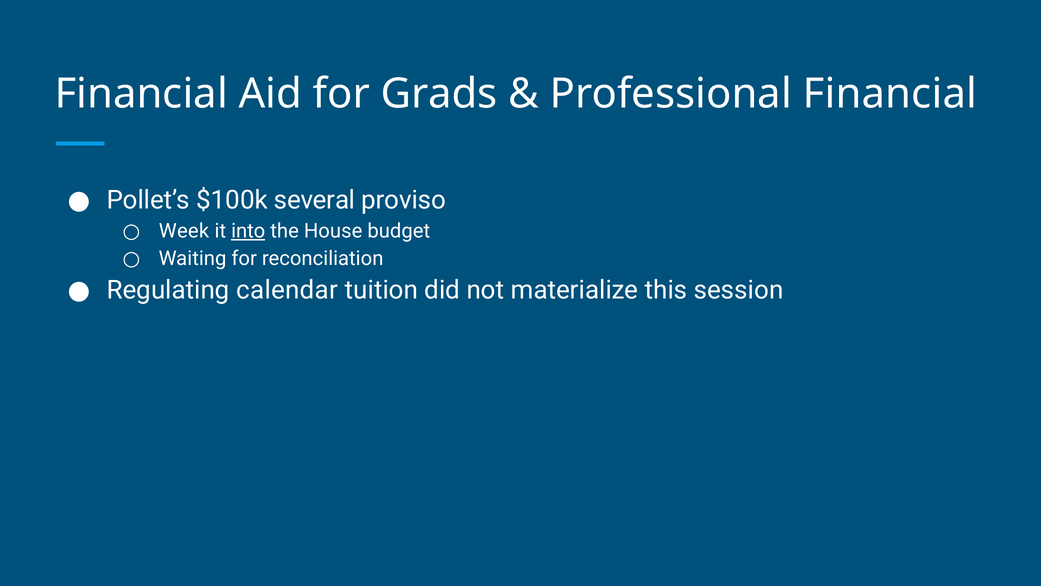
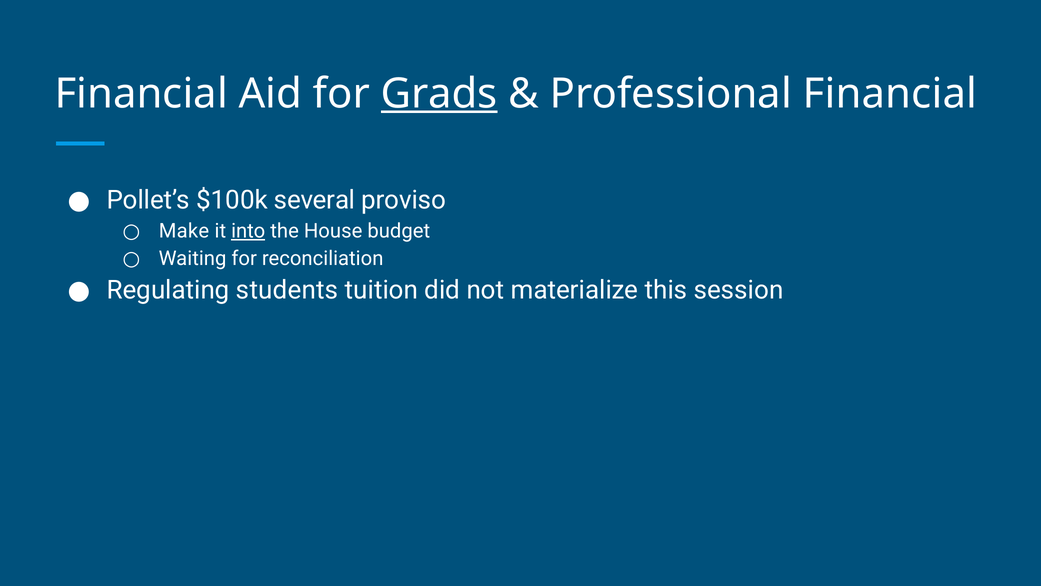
Grads underline: none -> present
Week: Week -> Make
calendar: calendar -> students
